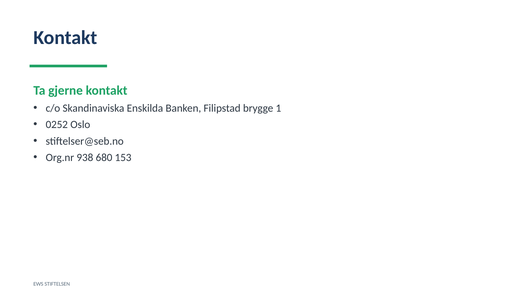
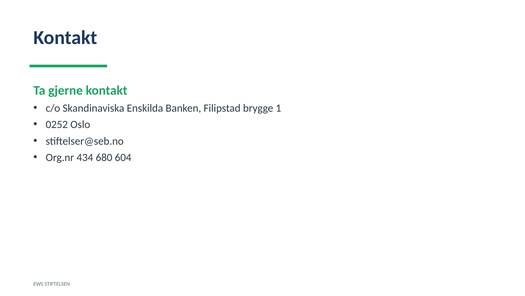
938: 938 -> 434
153: 153 -> 604
